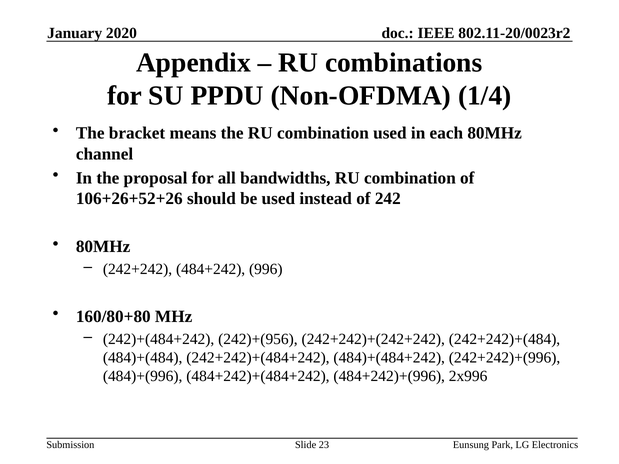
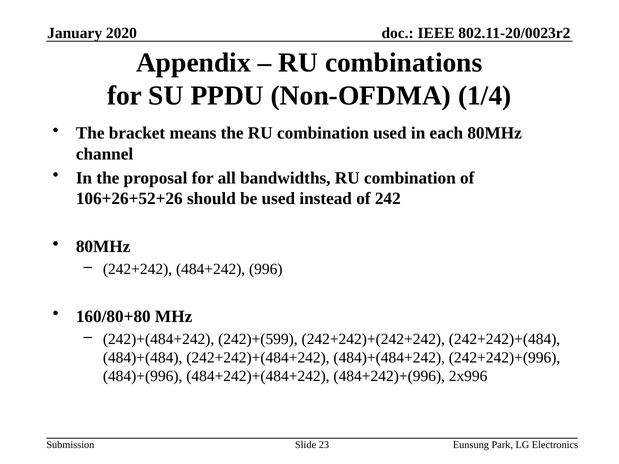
242)+(956: 242)+(956 -> 242)+(599
